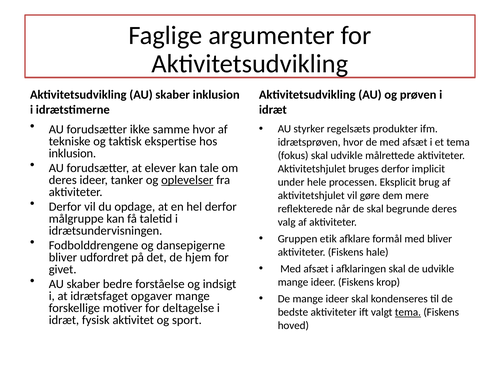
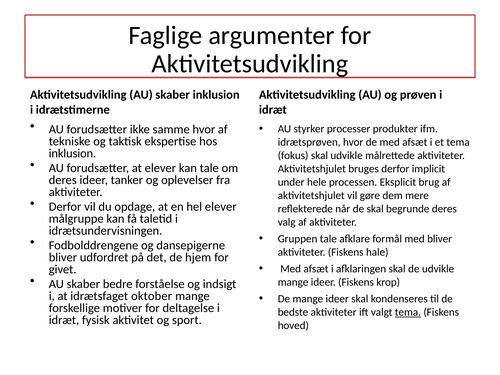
regelsæts: regelsæts -> processer
oplevelser underline: present -> none
hel derfor: derfor -> elever
Gruppen etik: etik -> tale
opgaver: opgaver -> oktober
